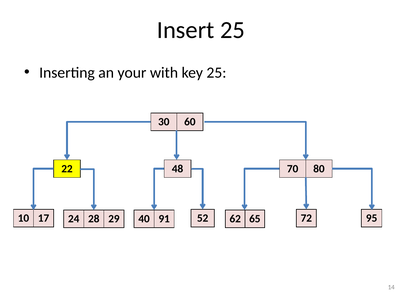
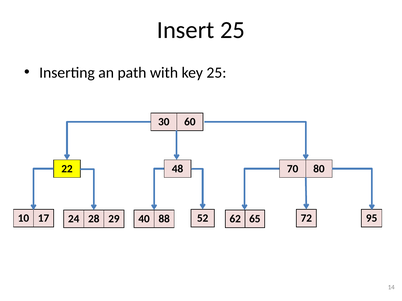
your: your -> path
91: 91 -> 88
